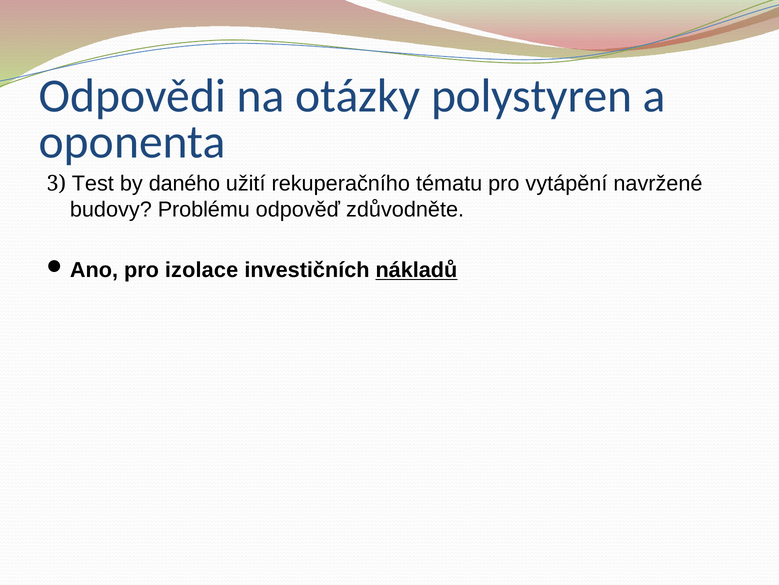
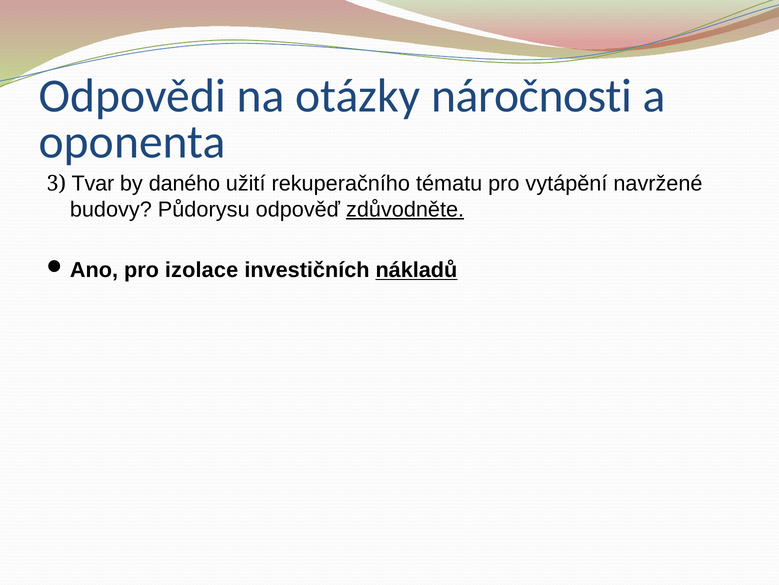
polystyren: polystyren -> náročnosti
Test: Test -> Tvar
Problému: Problému -> Půdorysu
zdůvodněte underline: none -> present
